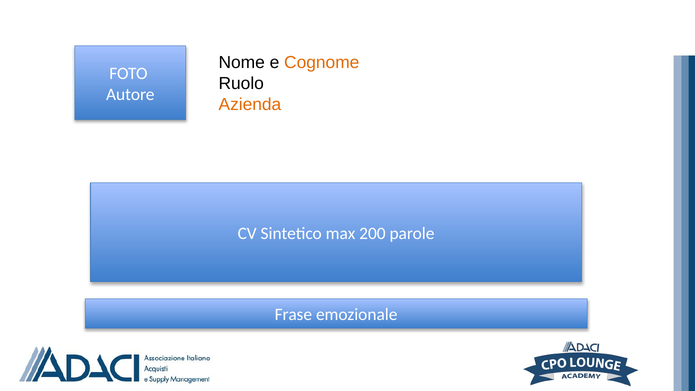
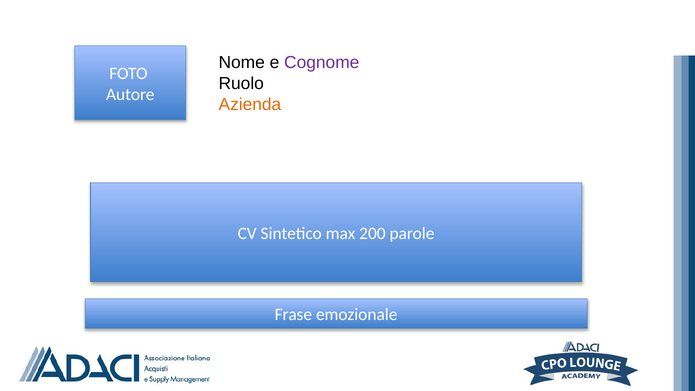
Cognome colour: orange -> purple
